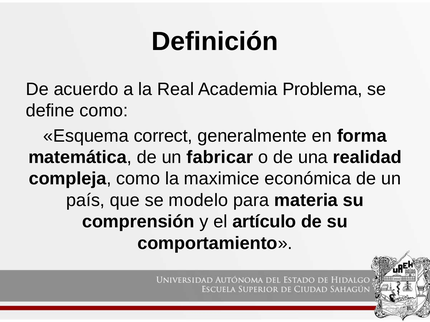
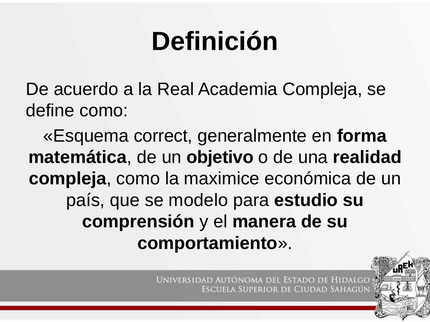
Academia Problema: Problema -> Compleja
fabricar: fabricar -> objetivo
materia: materia -> estudio
artículo: artículo -> manera
